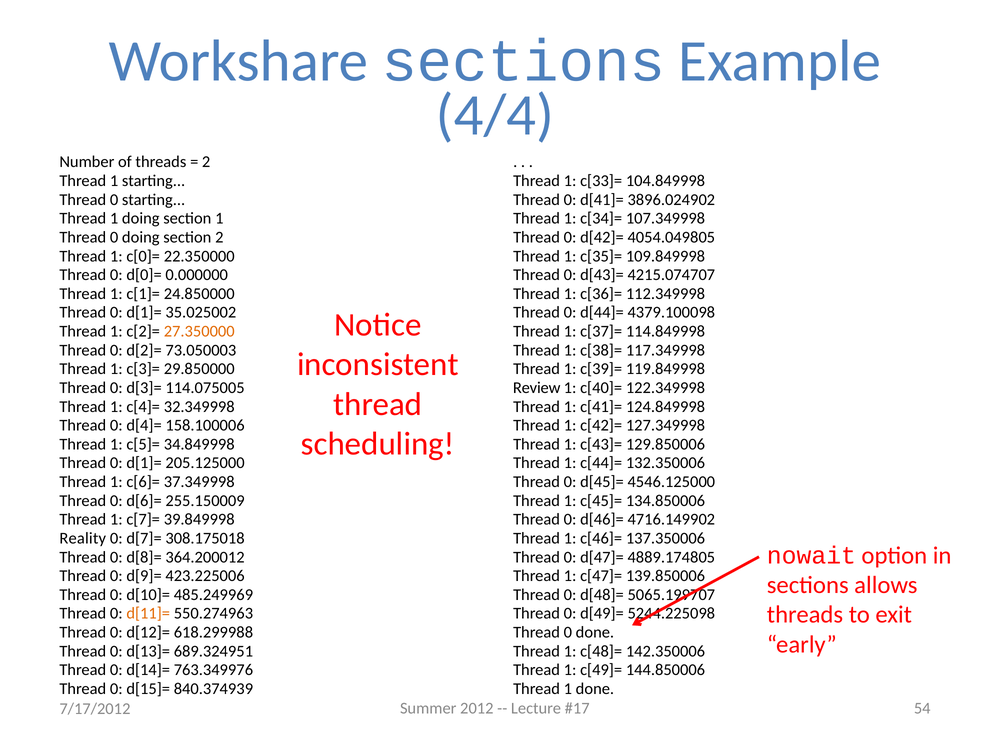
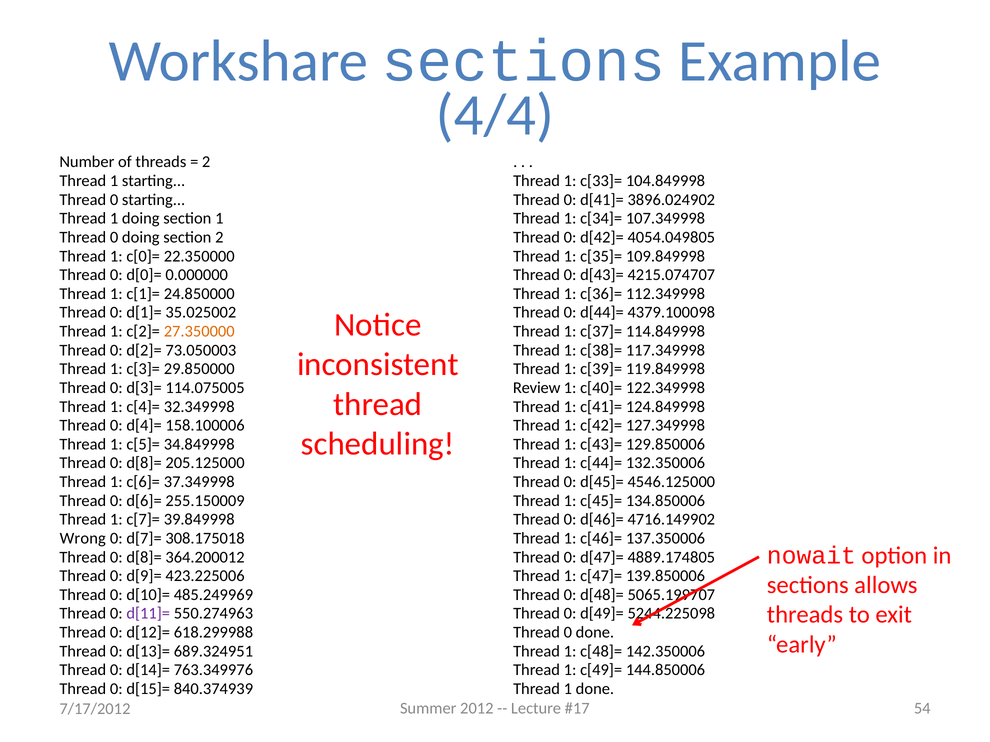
d[1]= at (144, 463): d[1]= -> d[8]=
Reality: Reality -> Wrong
d[11]= colour: orange -> purple
